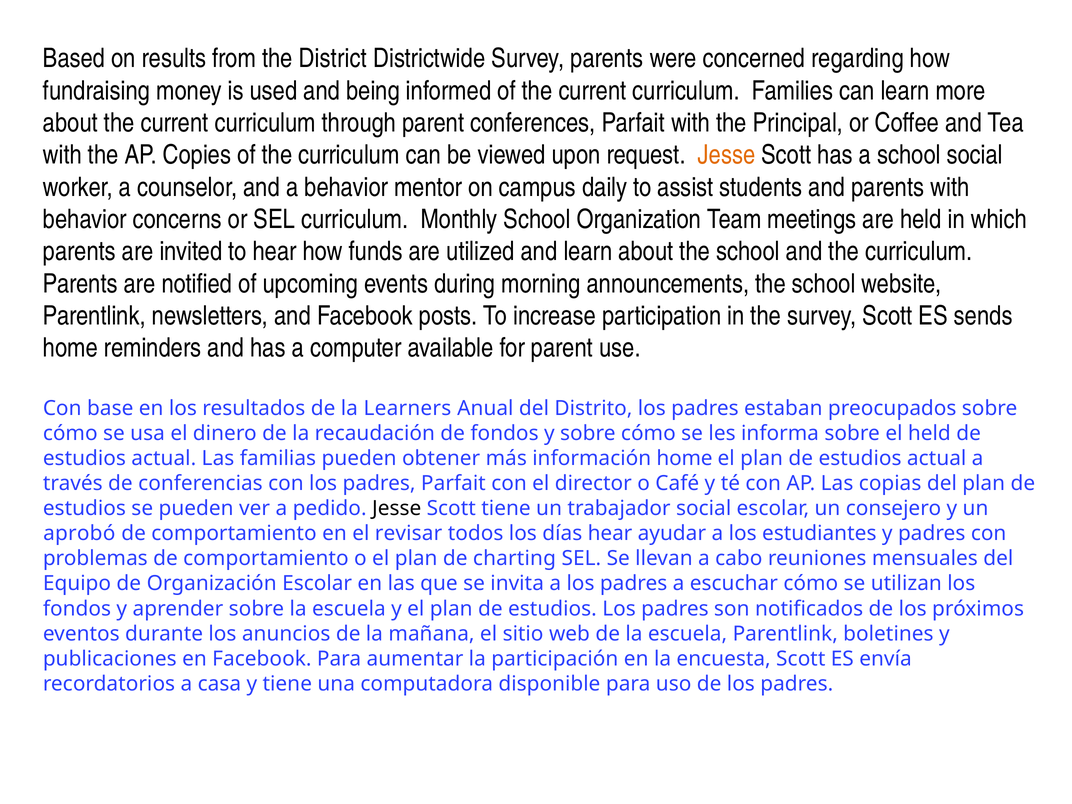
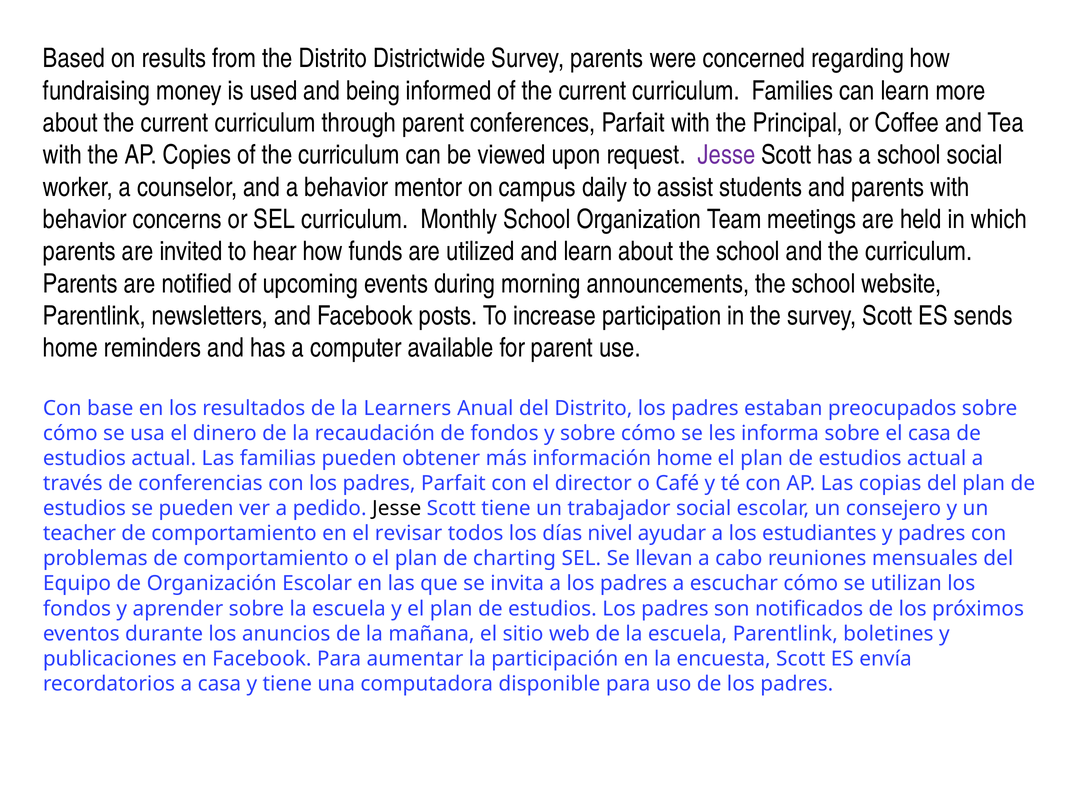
the District: District -> Distrito
Jesse at (727, 155) colour: orange -> purple
el held: held -> casa
aprobó: aprobó -> teacher
días hear: hear -> nivel
